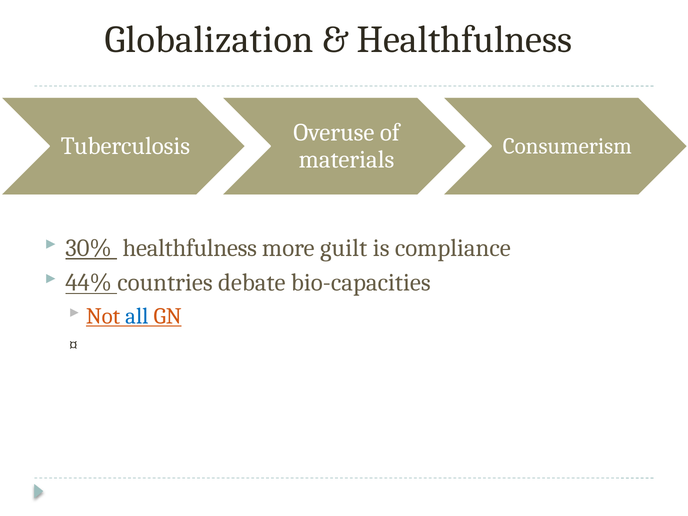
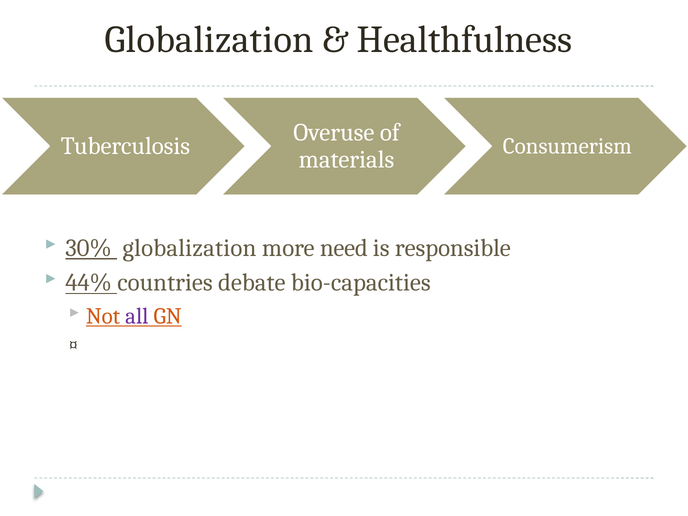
30% healthfulness: healthfulness -> globalization
guilt: guilt -> need
compliance: compliance -> responsible
all colour: blue -> purple
